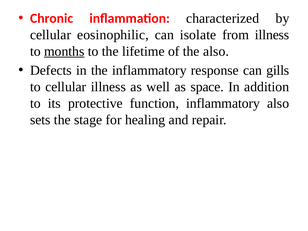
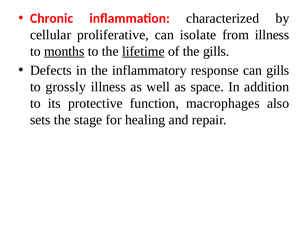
eosinophilic: eosinophilic -> proliferative
lifetime underline: none -> present
the also: also -> gills
to cellular: cellular -> grossly
function inflammatory: inflammatory -> macrophages
